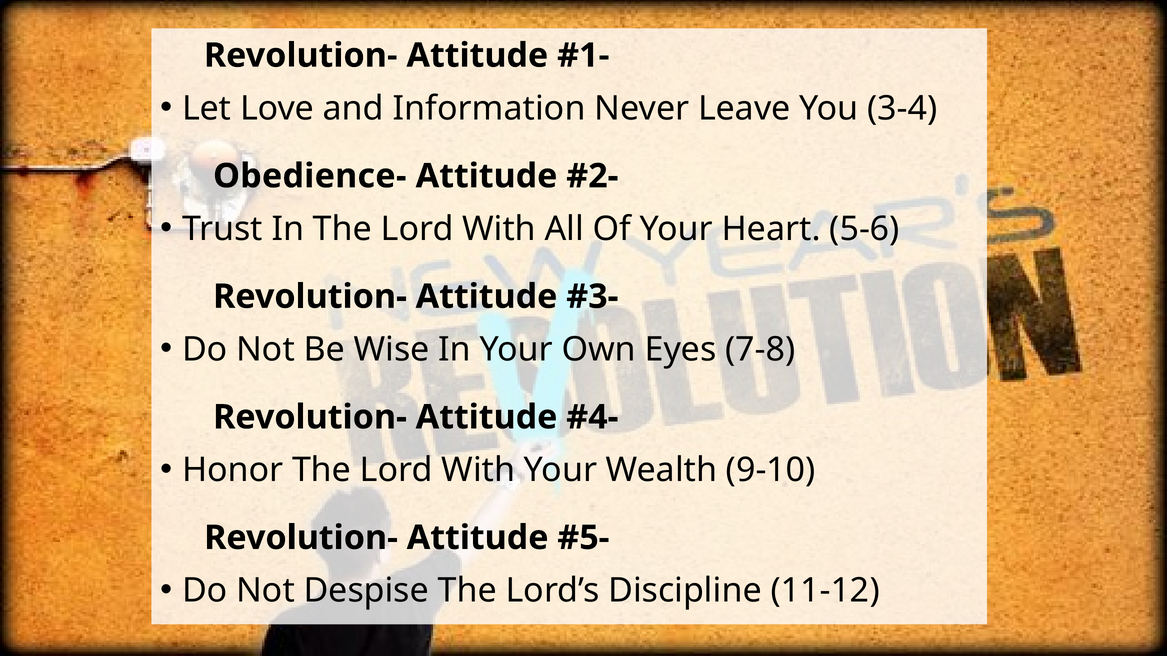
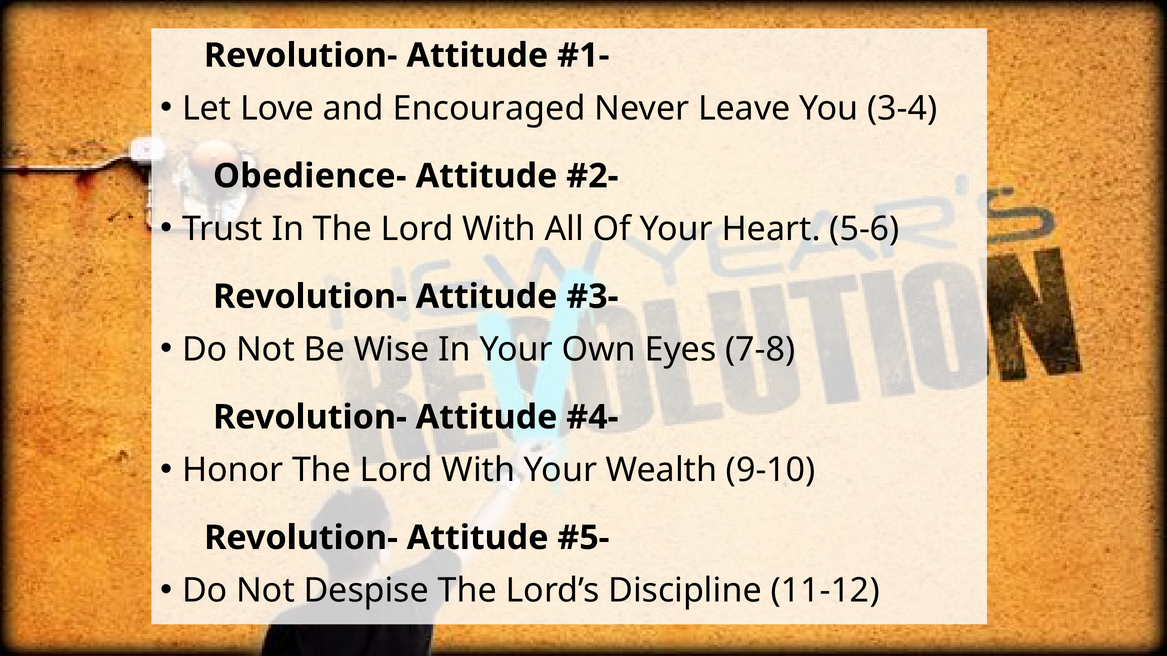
Information: Information -> Encouraged
